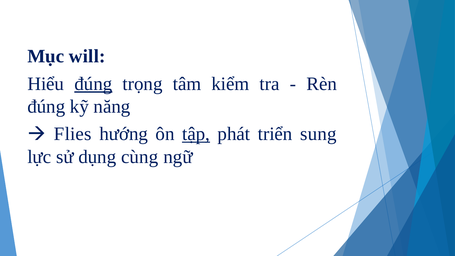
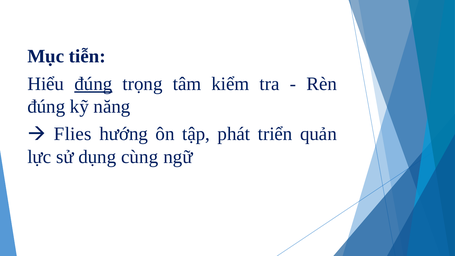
will: will -> tiễn
tập underline: present -> none
sung: sung -> quản
